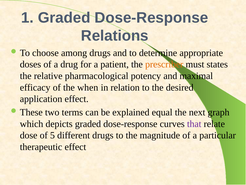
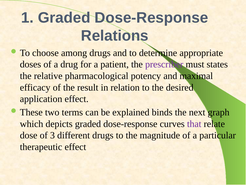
prescriber colour: orange -> purple
when: when -> result
equal: equal -> binds
5: 5 -> 3
